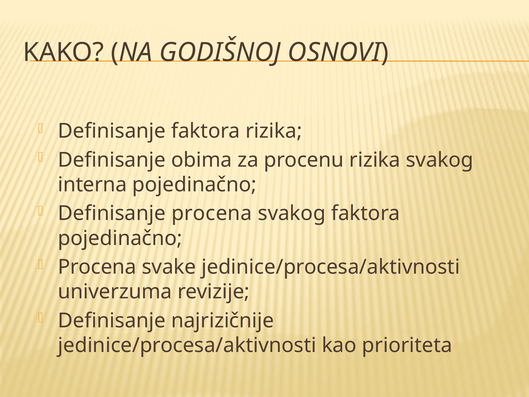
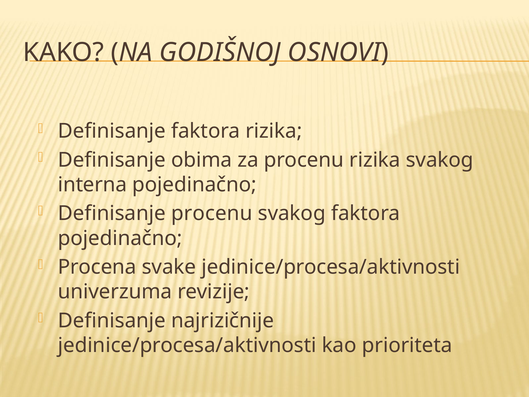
Definisanje procena: procena -> procenu
